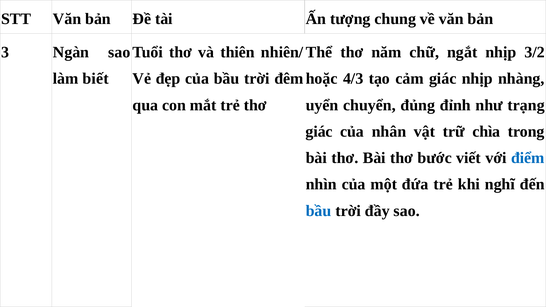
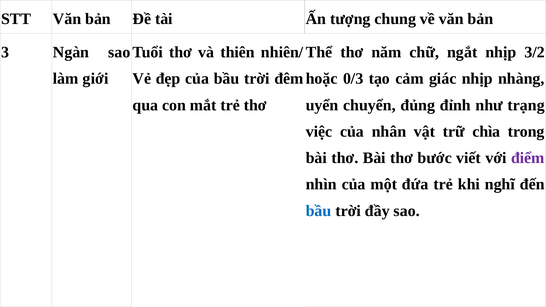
biết: biết -> giới
4/3: 4/3 -> 0/3
giác at (319, 132): giác -> việc
điểm colour: blue -> purple
